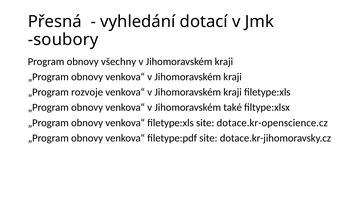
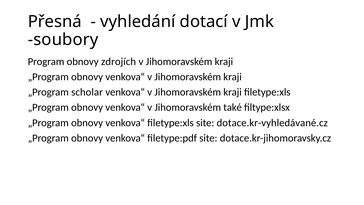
všechny: všechny -> zdrojích
rozvoje: rozvoje -> scholar
dotace.kr-openscience.cz: dotace.kr-openscience.cz -> dotace.kr-vyhledávané.cz
